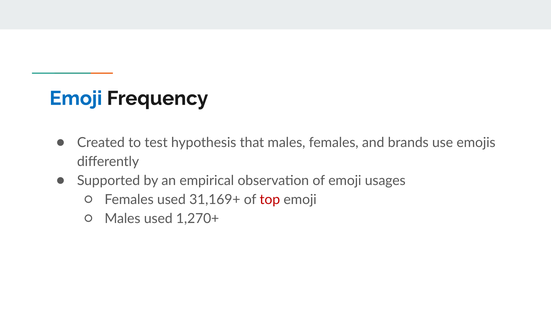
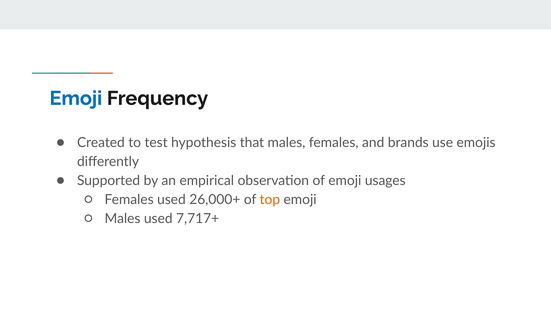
31,169+: 31,169+ -> 26,000+
top colour: red -> orange
1,270+: 1,270+ -> 7,717+
